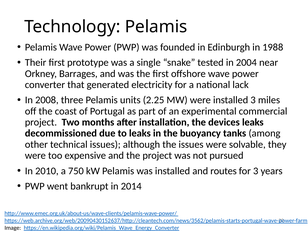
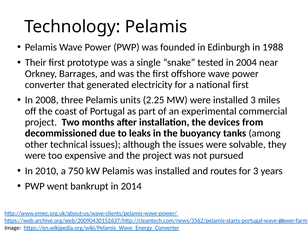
national lack: lack -> first
devices leaks: leaks -> from
